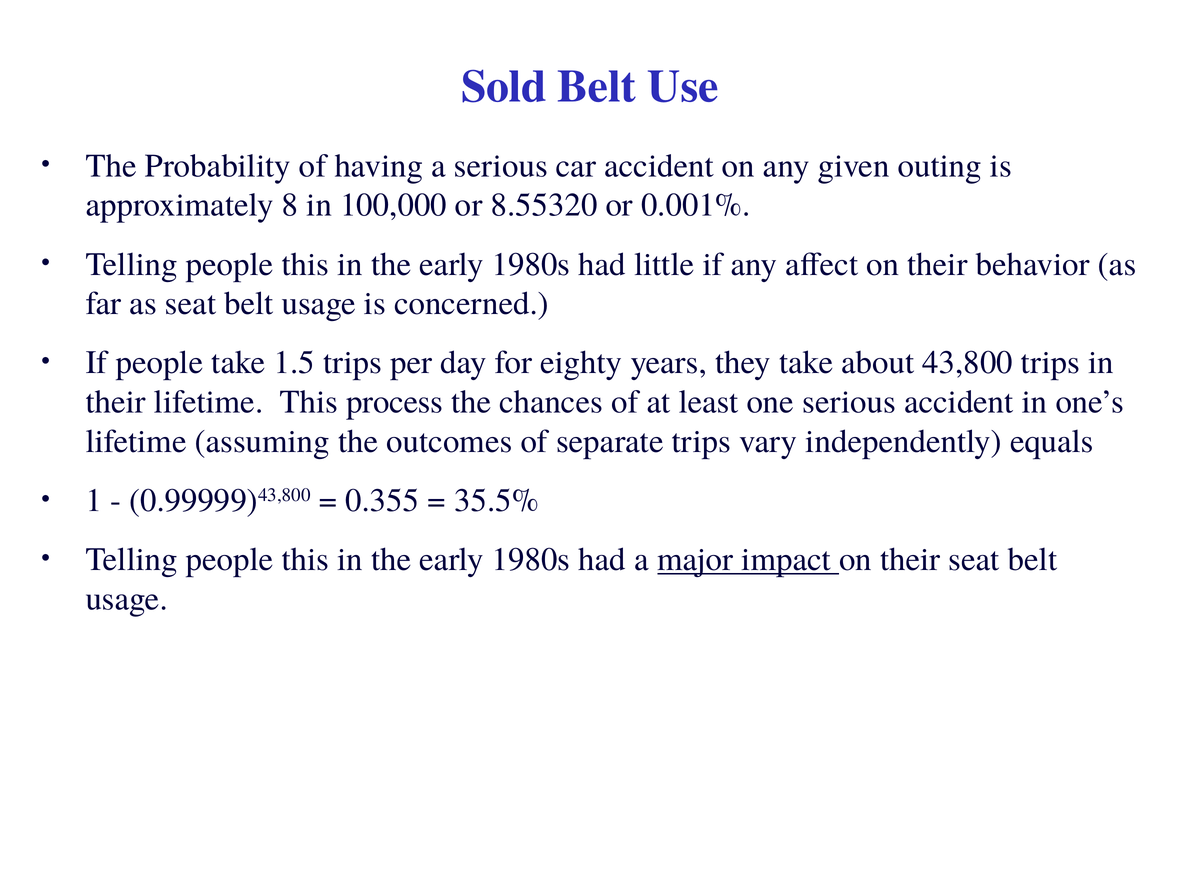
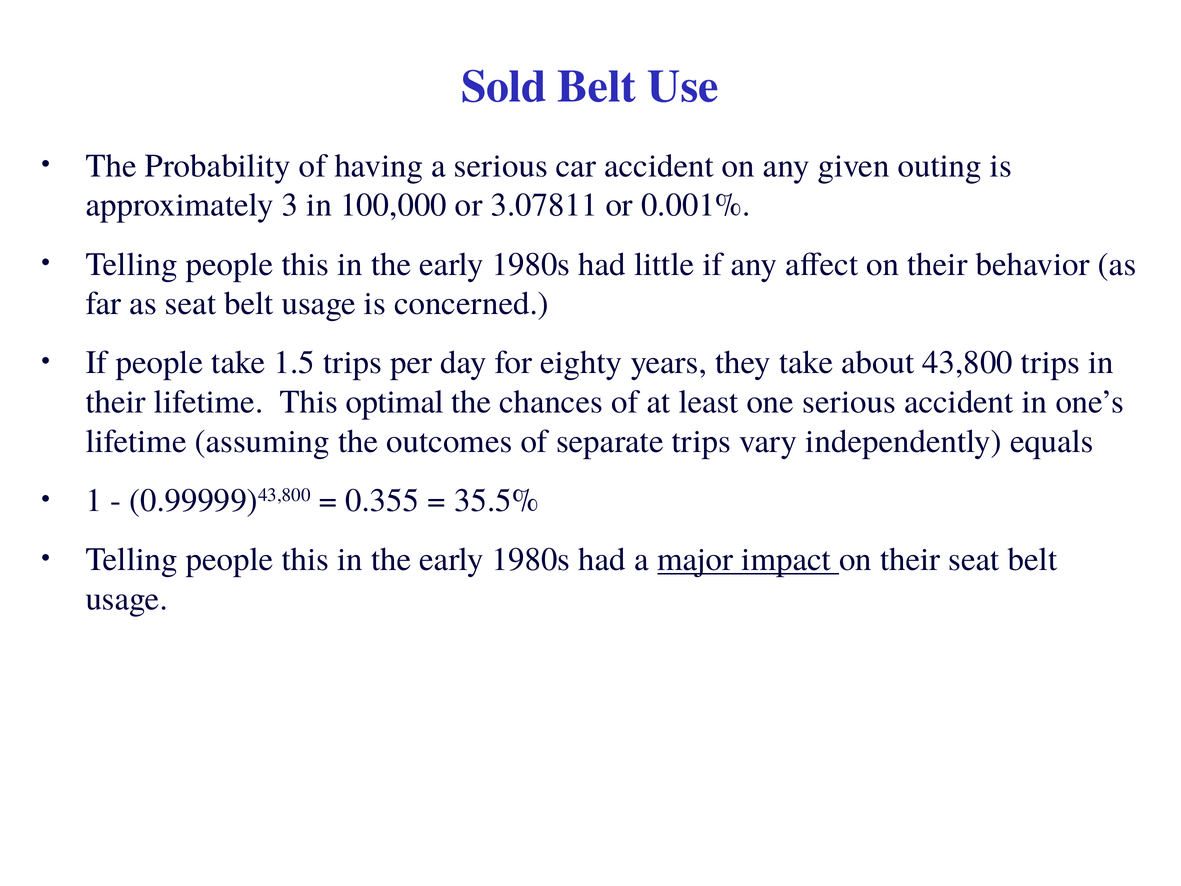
8: 8 -> 3
8.55320: 8.55320 -> 3.07811
process: process -> optimal
